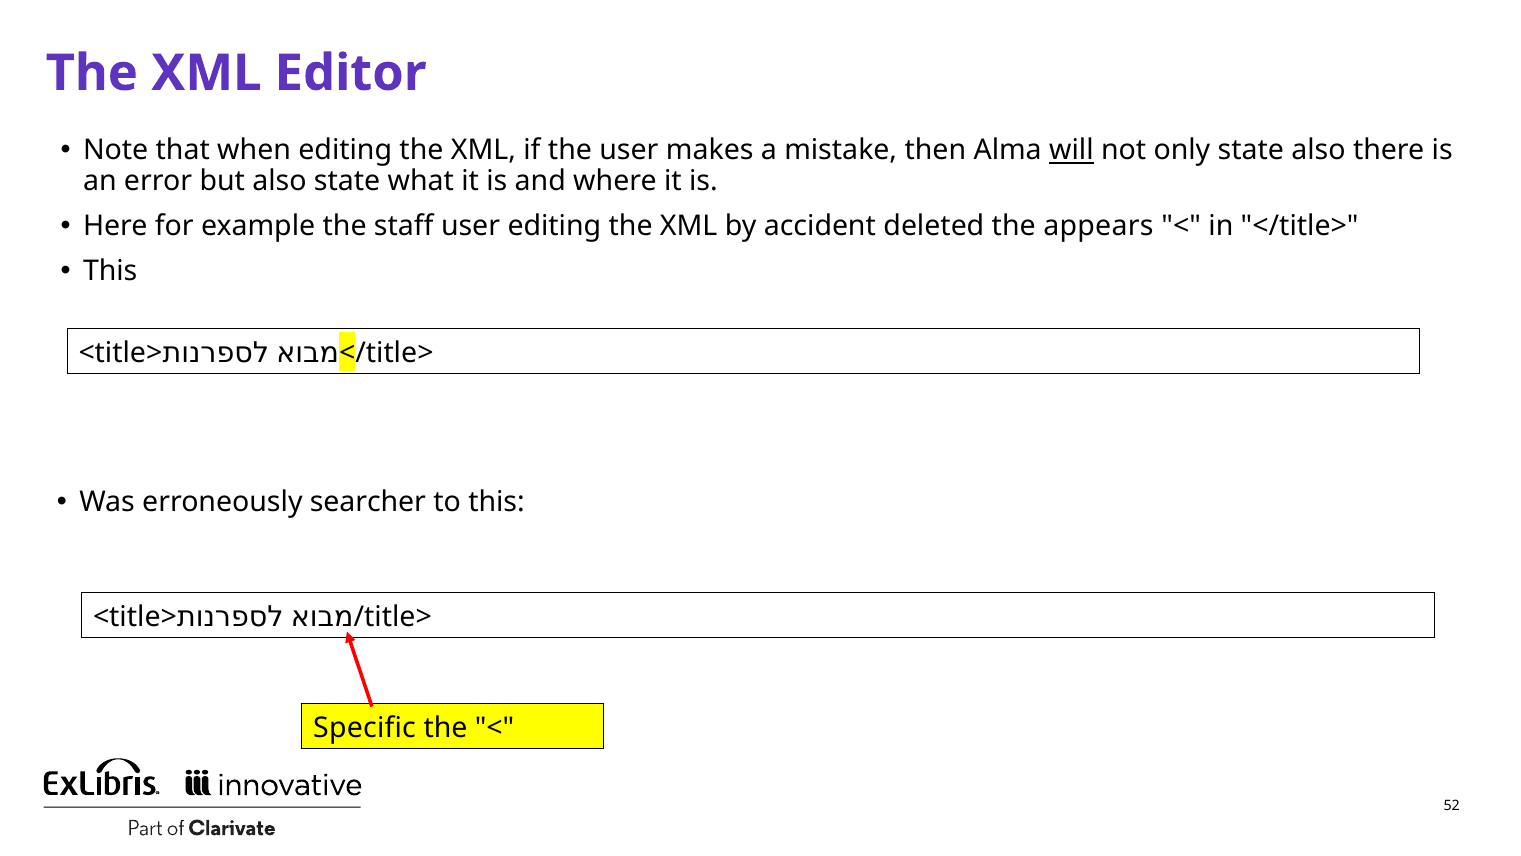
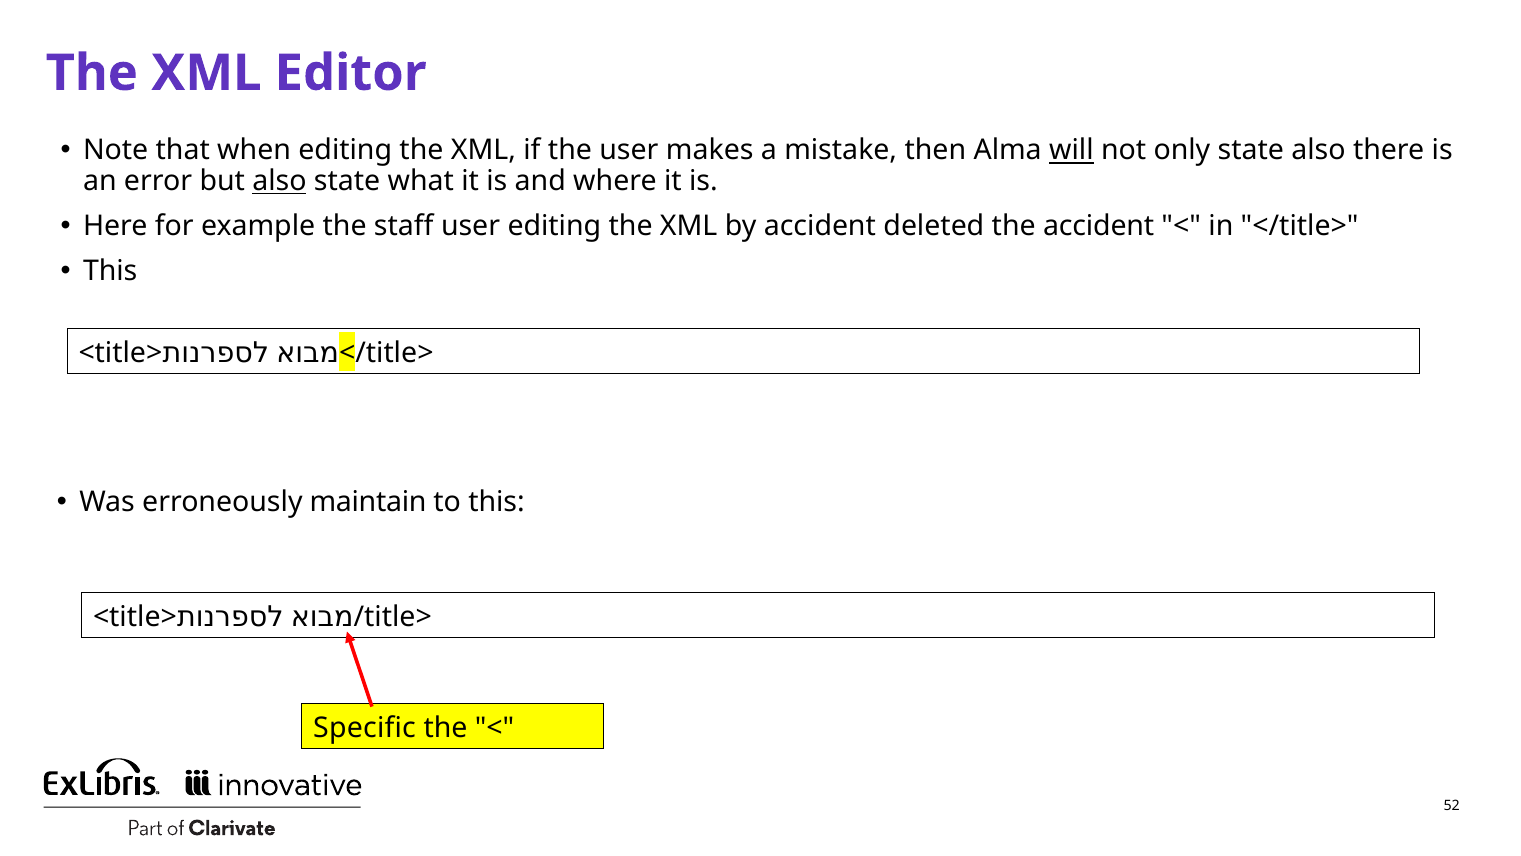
also at (279, 181) underline: none -> present
the appears: appears -> accident
searcher: searcher -> maintain
